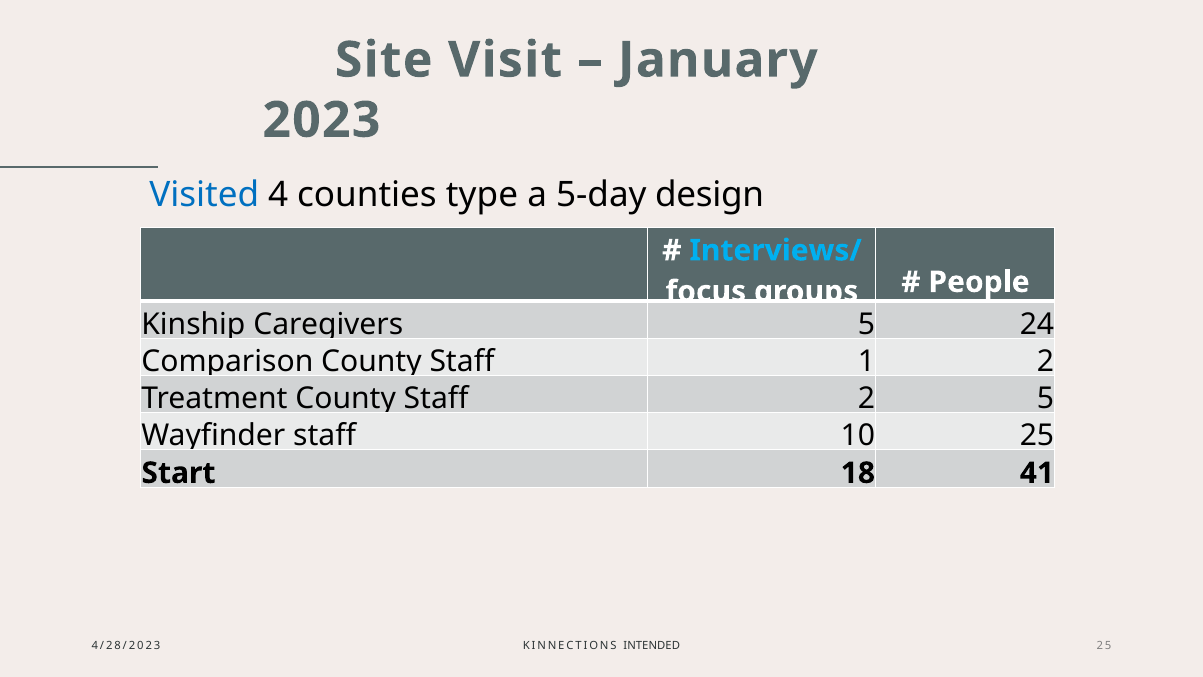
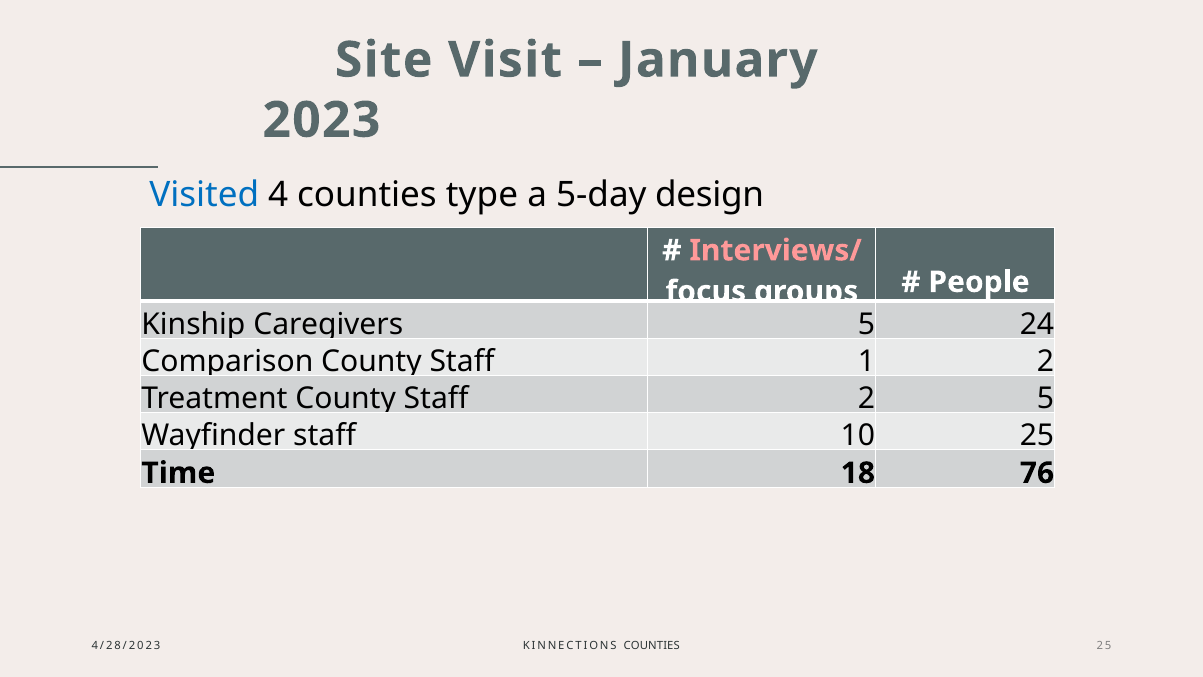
Interviews/ colour: light blue -> pink
Start: Start -> Time
41: 41 -> 76
KINNECTIONS INTENDED: INTENDED -> COUNTIES
